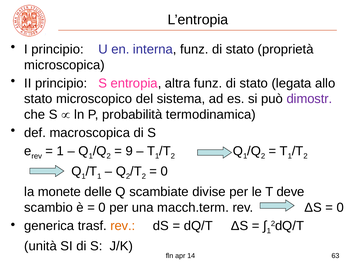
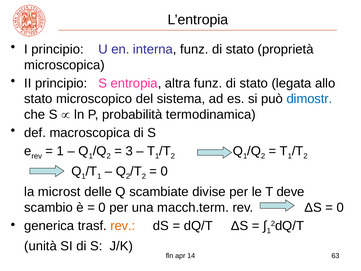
dimostr colour: purple -> blue
9: 9 -> 3
monete: monete -> microst
